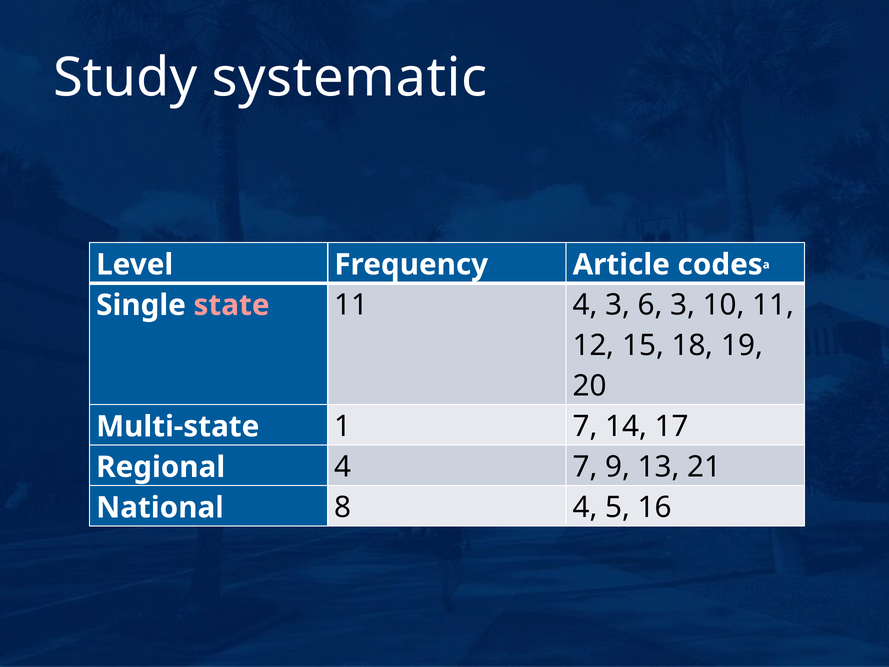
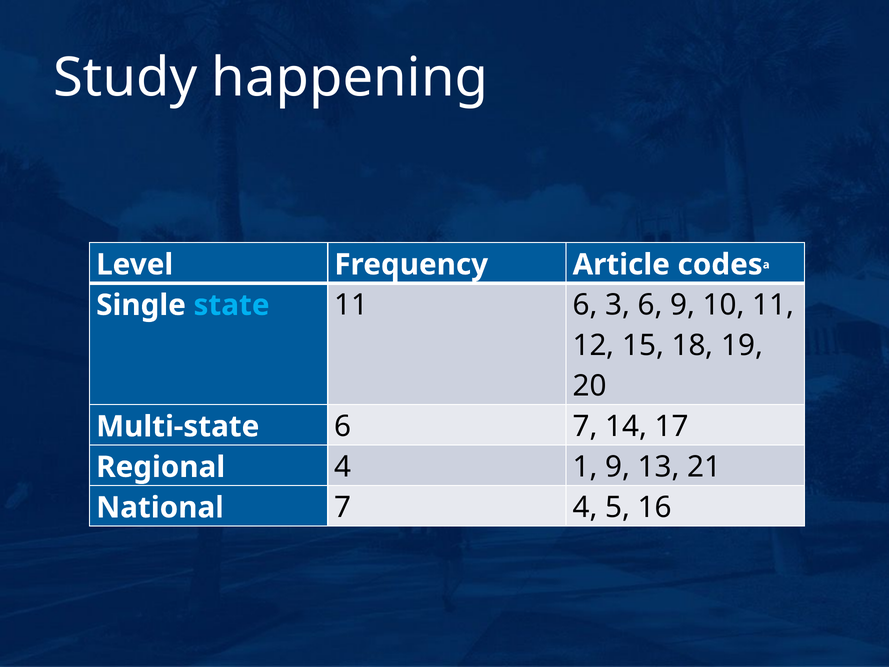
systematic: systematic -> happening
state colour: pink -> light blue
11 4: 4 -> 6
6 3: 3 -> 9
1 at (343, 426): 1 -> 6
4 7: 7 -> 1
National 8: 8 -> 7
